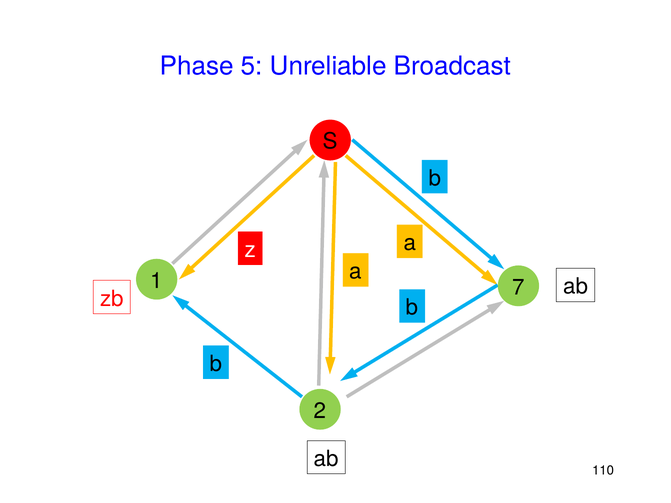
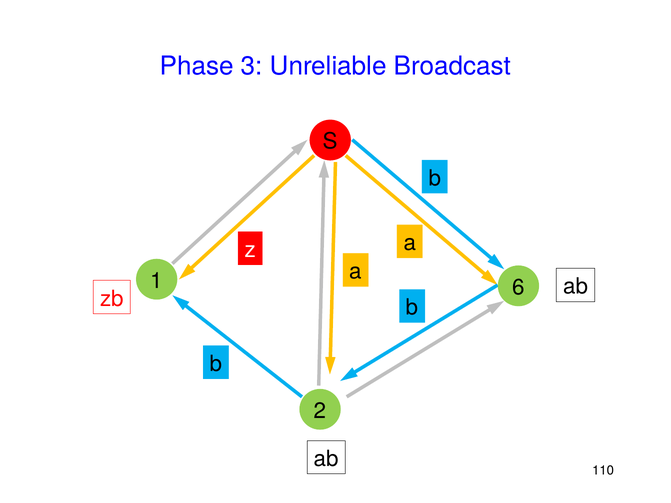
5: 5 -> 3
7: 7 -> 6
